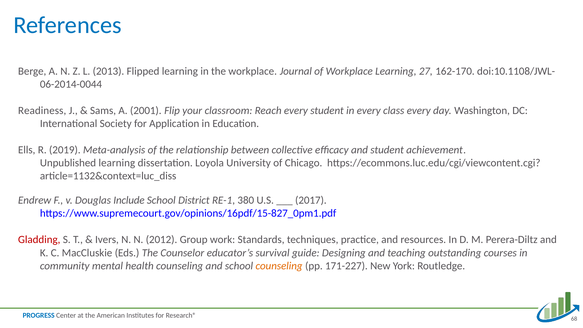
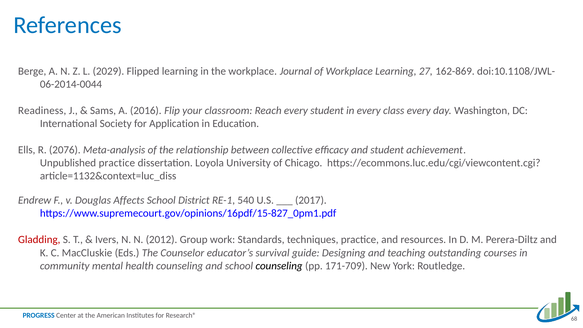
2013: 2013 -> 2029
162-170: 162-170 -> 162-869
2001: 2001 -> 2016
2019: 2019 -> 2076
Unpublished learning: learning -> practice
Include: Include -> Affects
380: 380 -> 540
counseling at (279, 266) colour: orange -> black
171-227: 171-227 -> 171-709
